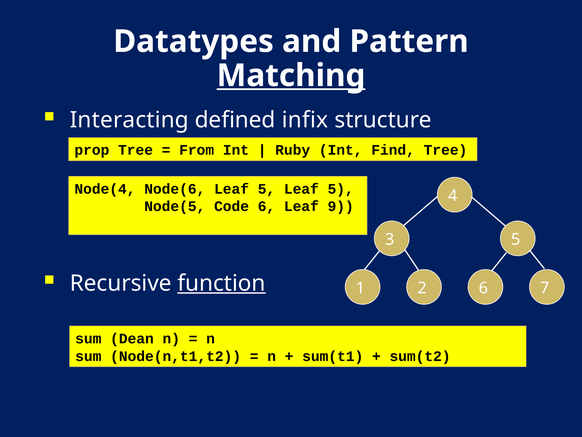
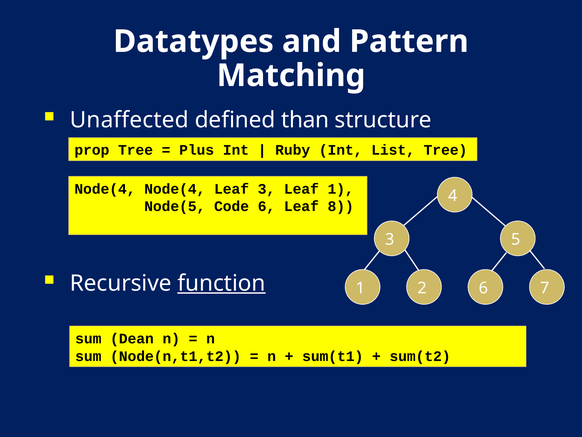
Matching underline: present -> none
Interacting: Interacting -> Unaffected
infix: infix -> than
From: From -> Plus
Find: Find -> List
Node(4 Node(6: Node(6 -> Node(4
5 at (266, 189): 5 -> 3
5 at (341, 189): 5 -> 1
9: 9 -> 8
